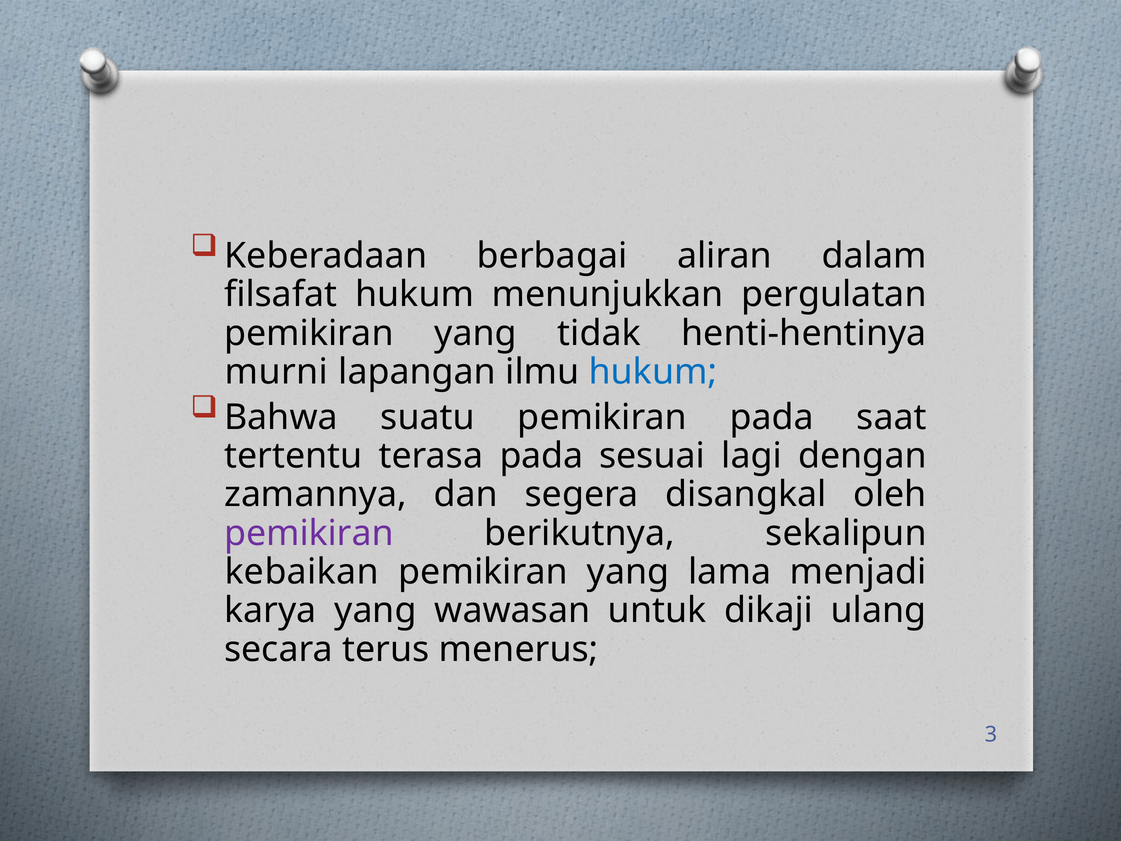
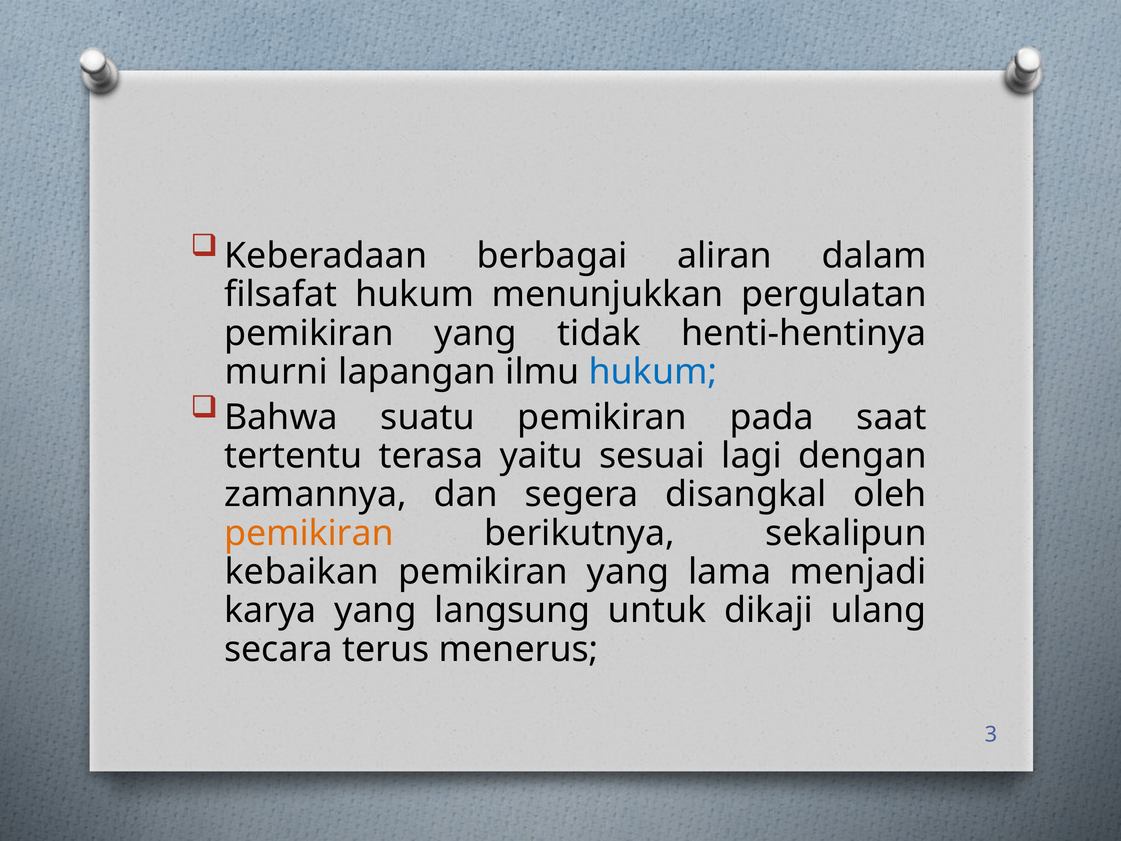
terasa pada: pada -> yaitu
pemikiran at (309, 533) colour: purple -> orange
wawasan: wawasan -> langsung
